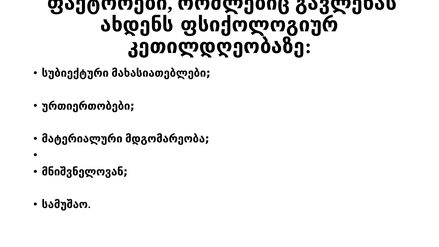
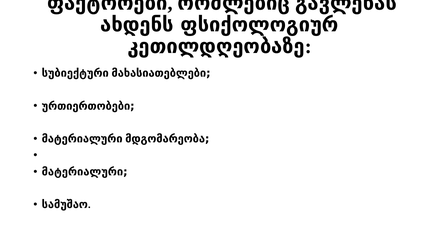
მნიშვნელოვან at (85, 172): მნიშვნელოვან -> მატერიალური
